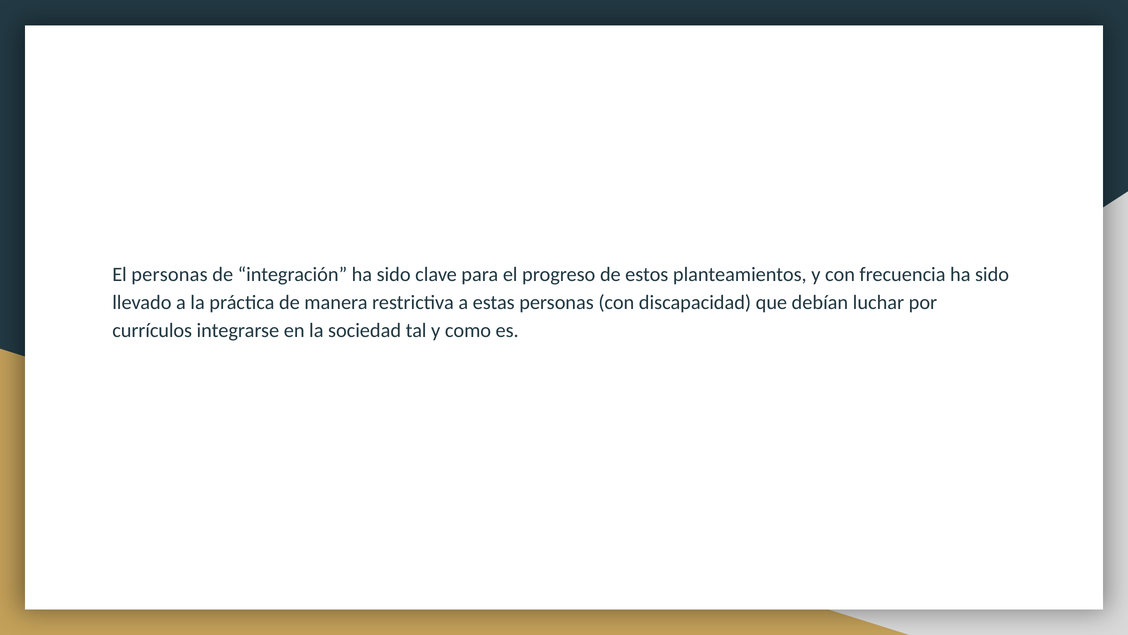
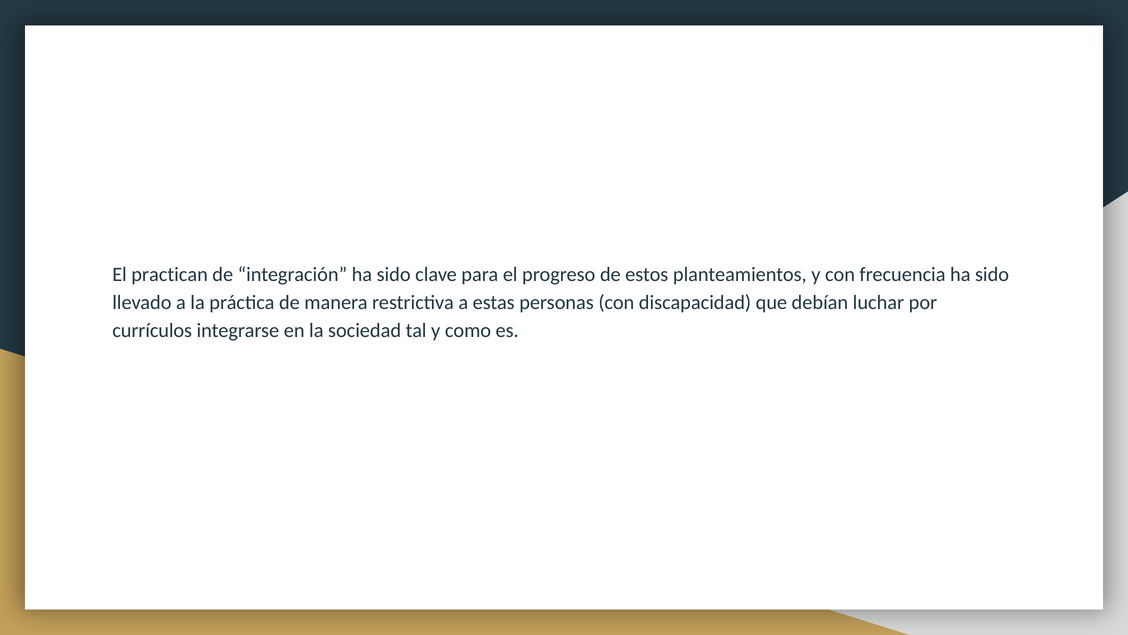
El personas: personas -> practican
